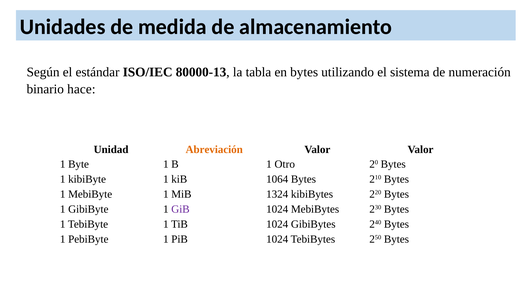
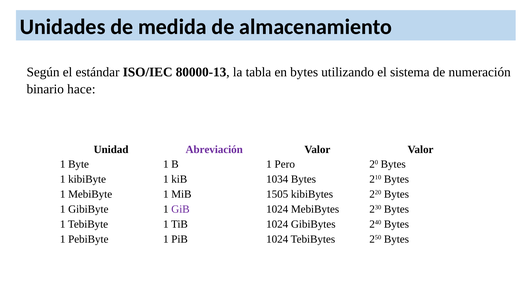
Abreviación colour: orange -> purple
Otro: Otro -> Pero
1064: 1064 -> 1034
1324: 1324 -> 1505
